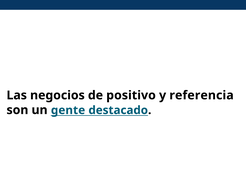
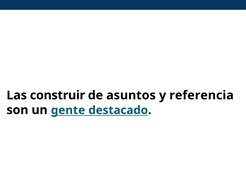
negocios: negocios -> construir
positivo: positivo -> asuntos
